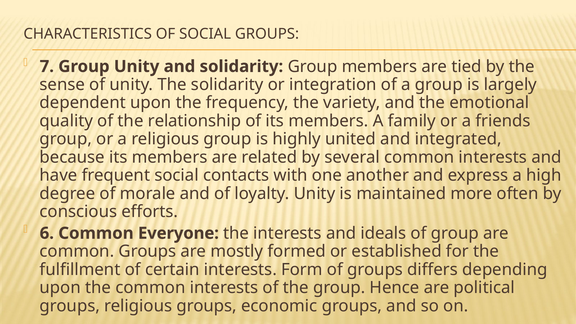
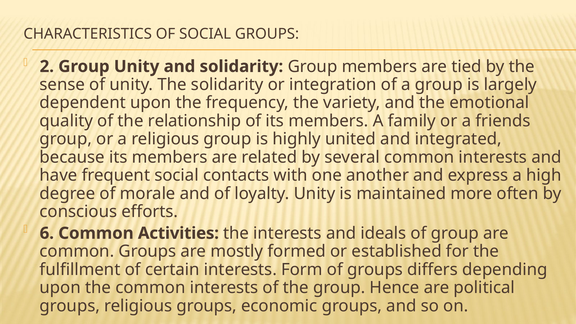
7: 7 -> 2
Everyone: Everyone -> Activities
